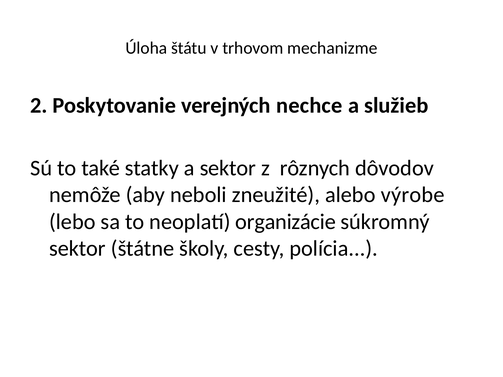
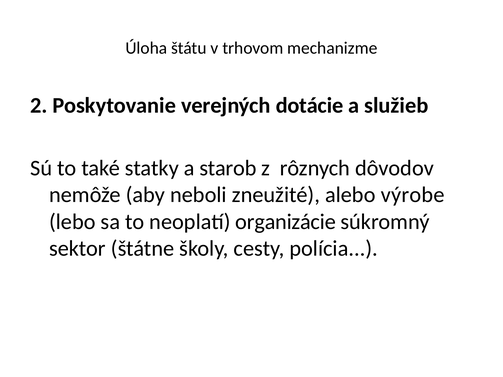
nechce: nechce -> dotácie
a sektor: sektor -> starob
